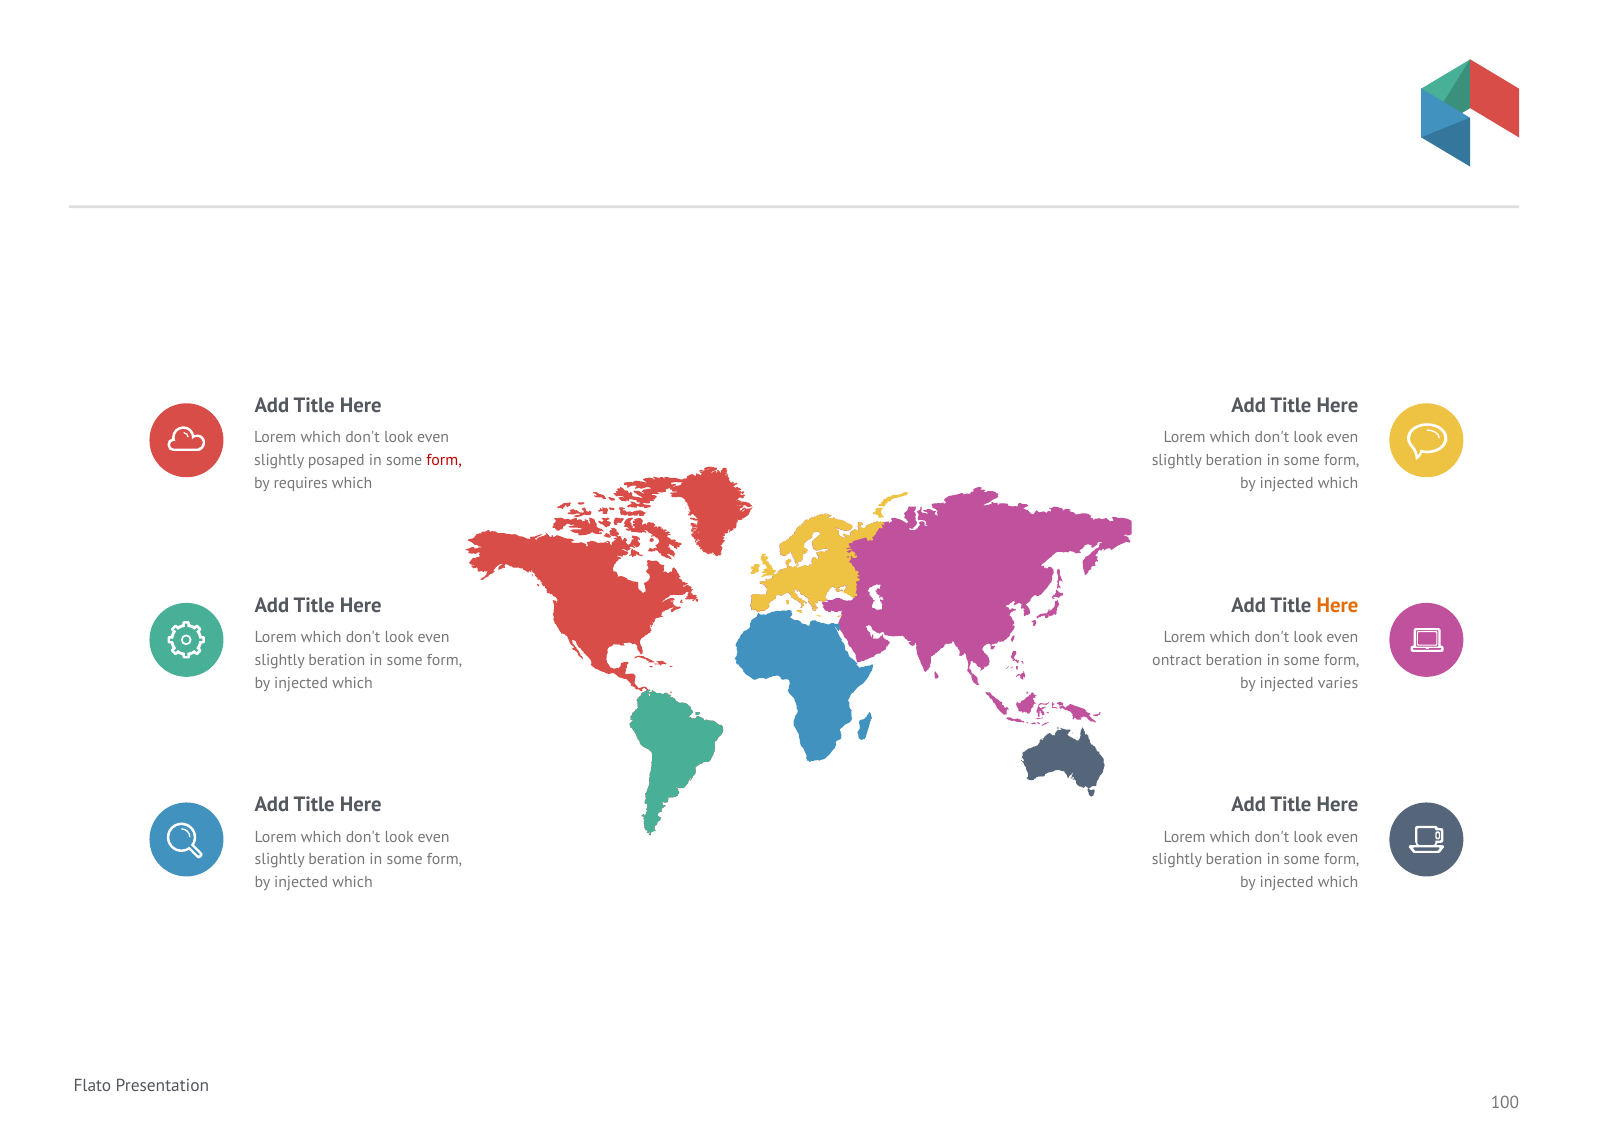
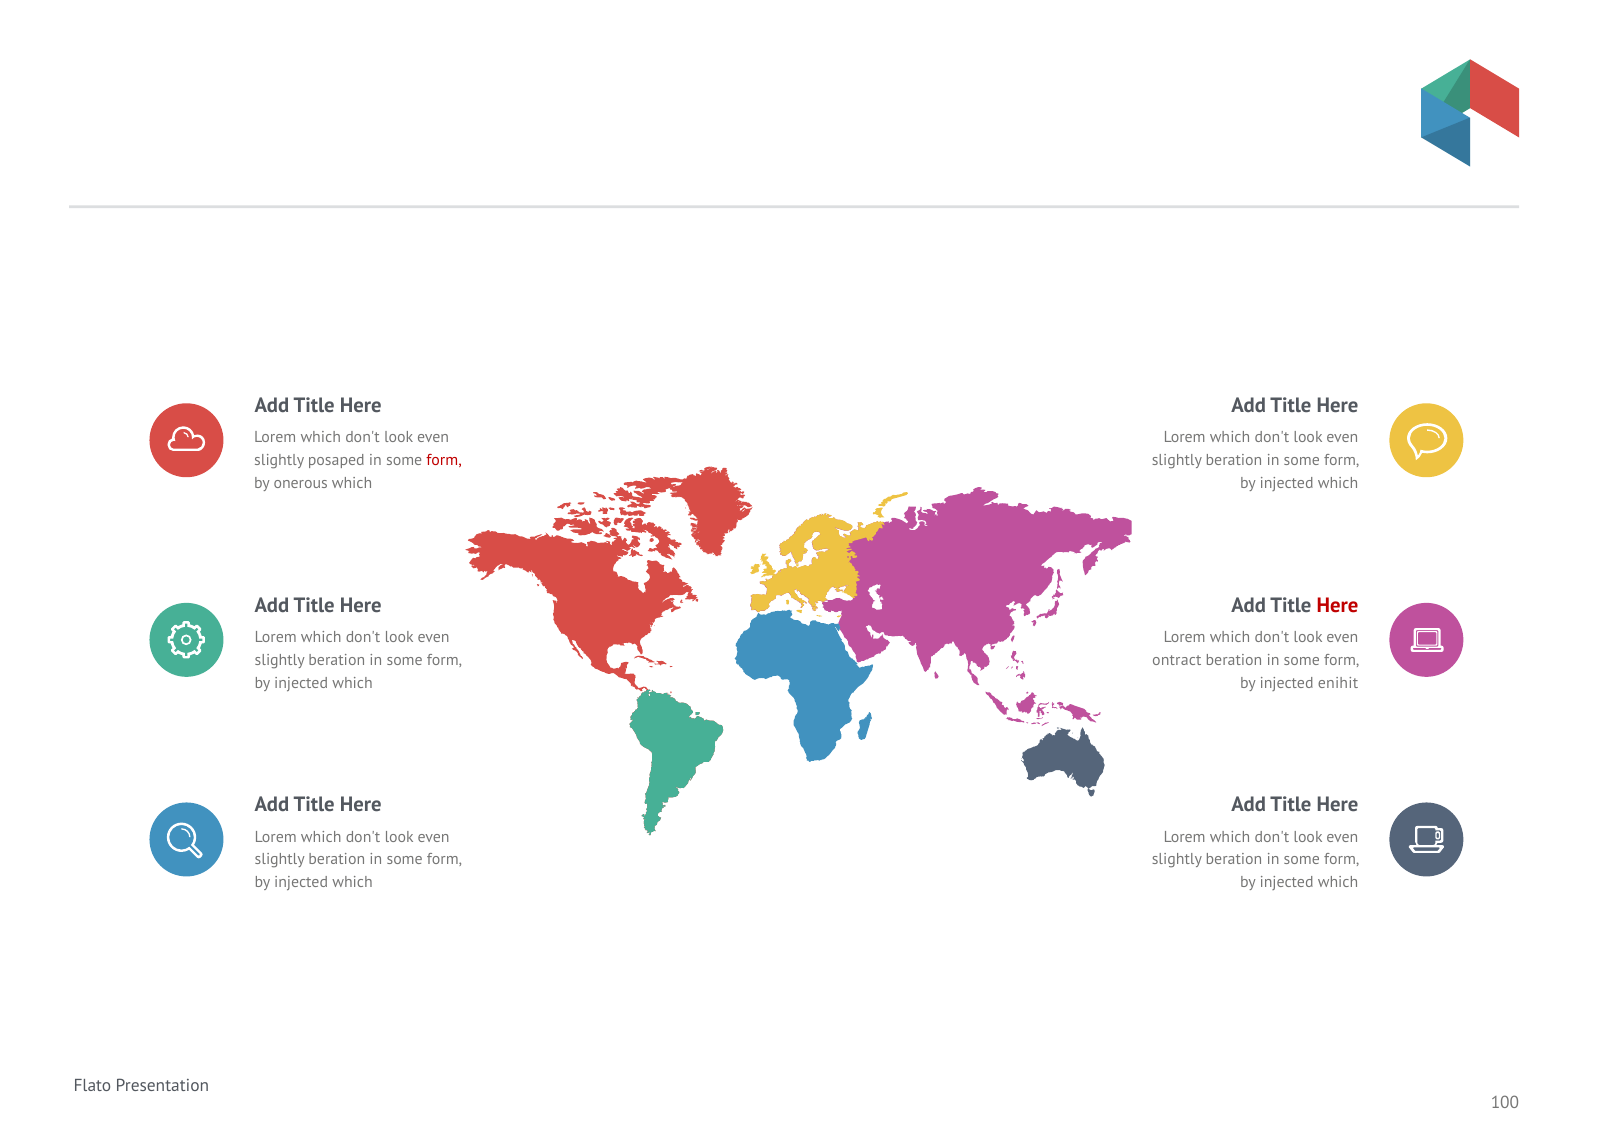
requires: requires -> onerous
Here at (1338, 605) colour: orange -> red
varies: varies -> enihit
